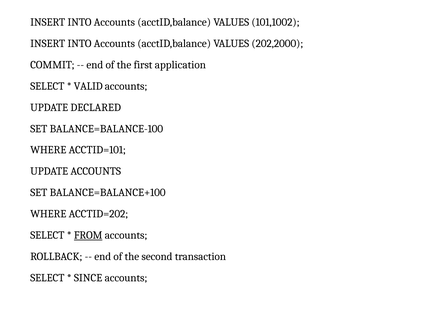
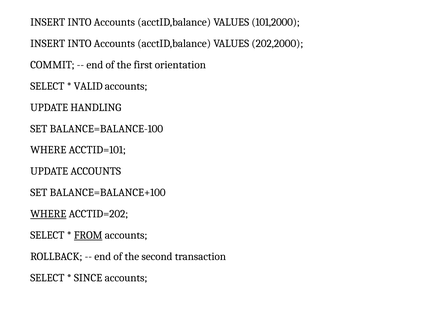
101,1002: 101,1002 -> 101,2000
application: application -> orientation
DECLARED: DECLARED -> HANDLING
WHERE at (48, 214) underline: none -> present
